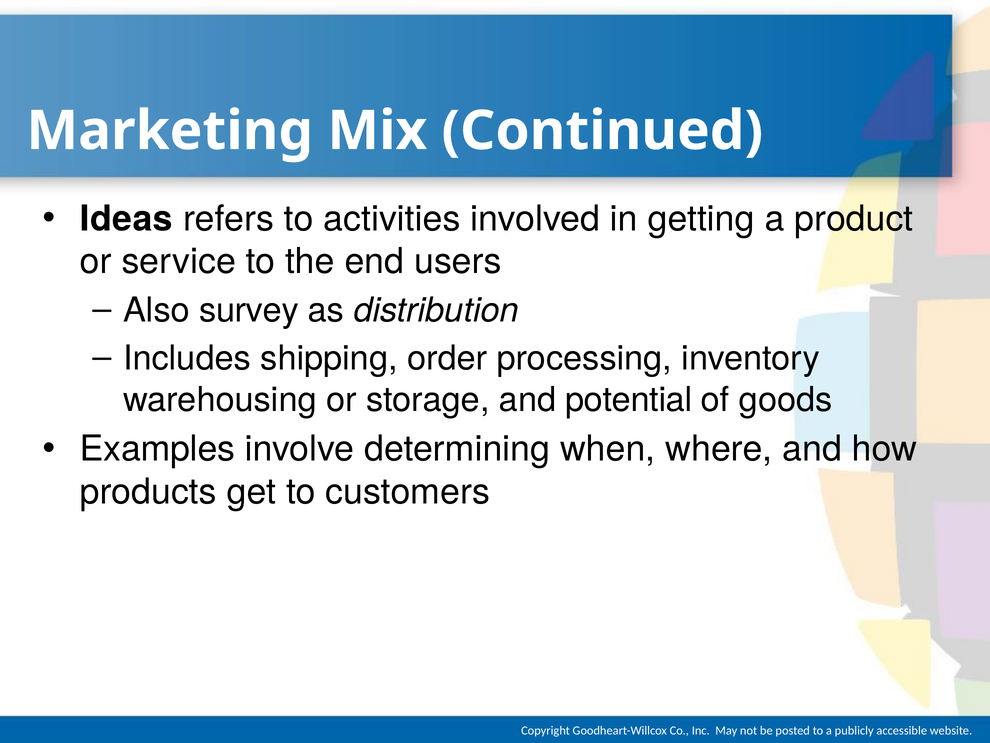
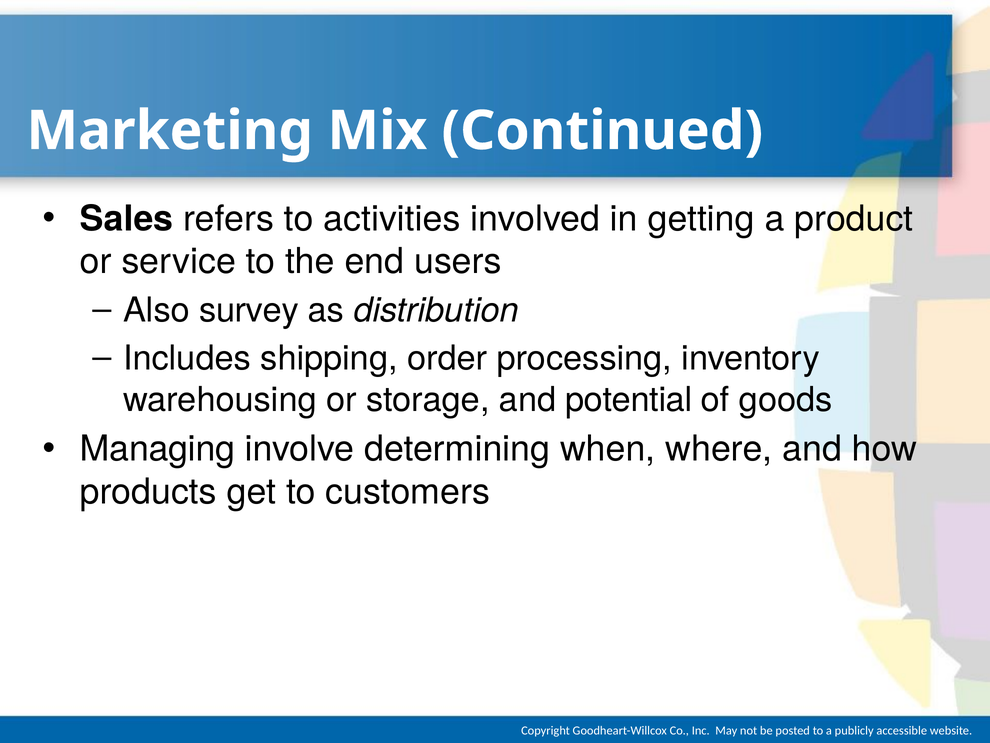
Ideas: Ideas -> Sales
Examples: Examples -> Managing
